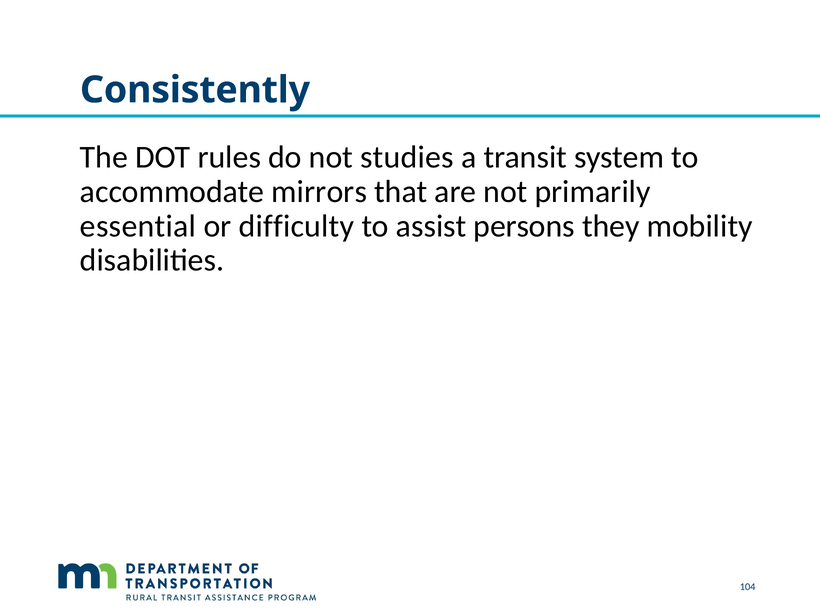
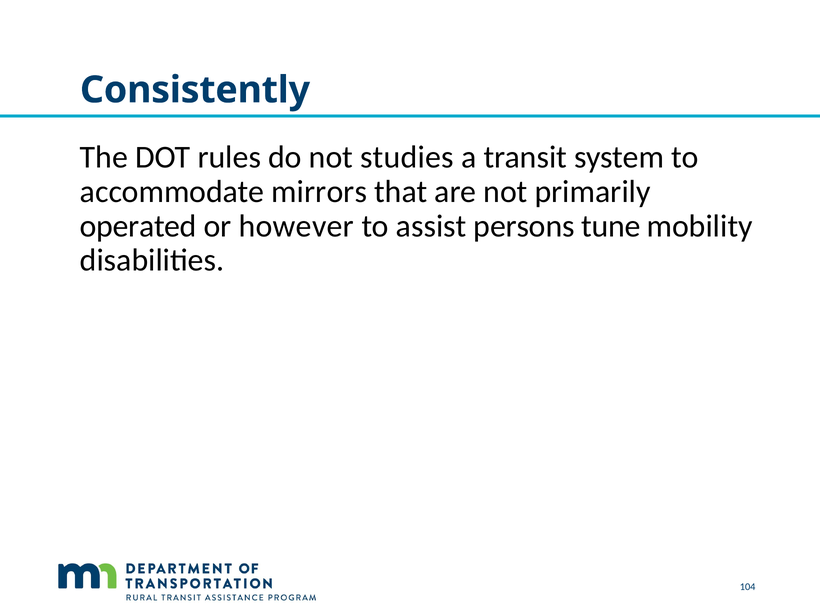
essential: essential -> operated
difficulty: difficulty -> however
they: they -> tune
